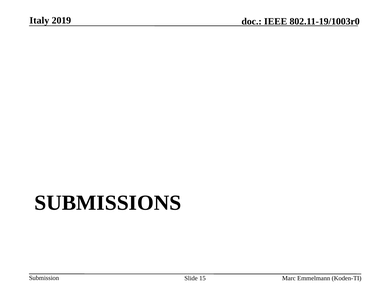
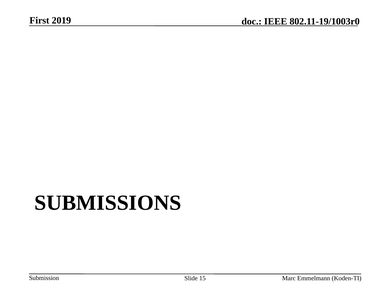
Italy: Italy -> First
